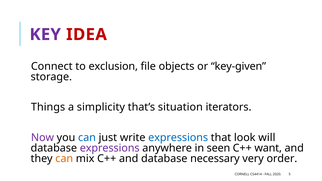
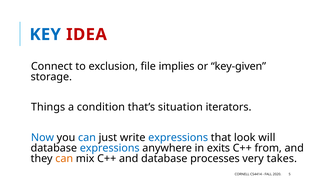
KEY colour: purple -> blue
objects: objects -> implies
simplicity: simplicity -> condition
Now colour: purple -> blue
expressions at (110, 148) colour: purple -> blue
seen: seen -> exits
want: want -> from
necessary: necessary -> processes
order: order -> takes
